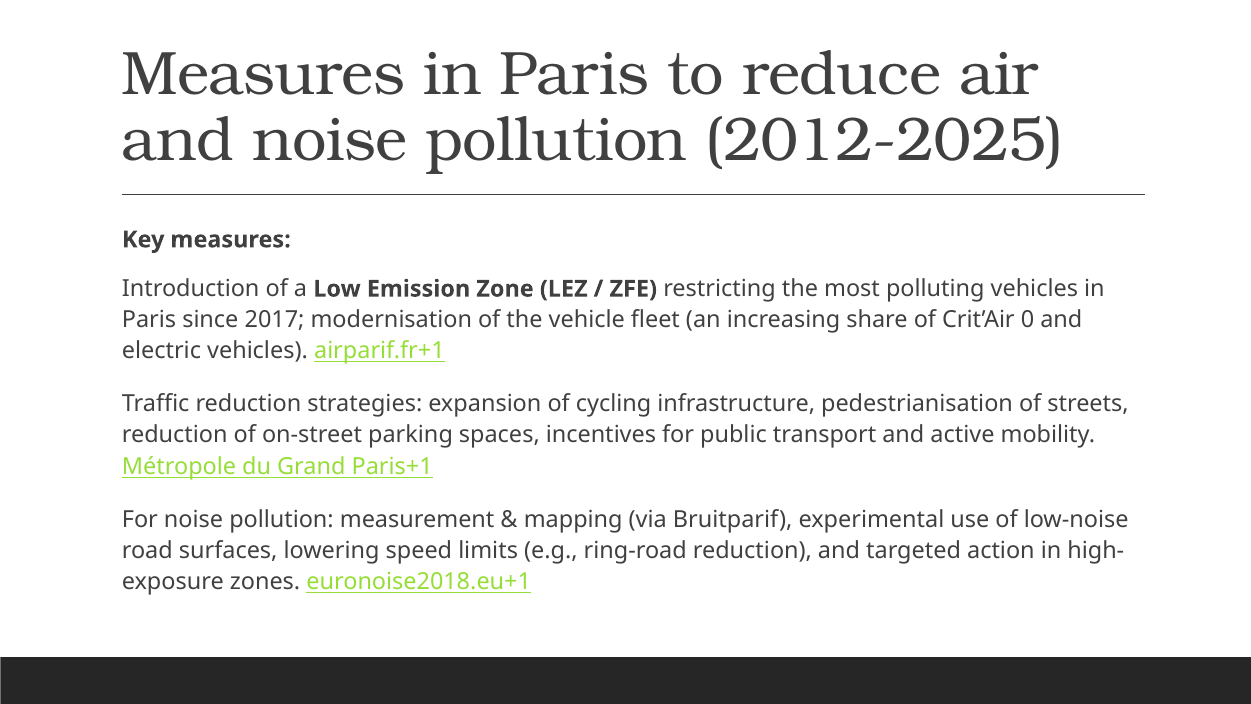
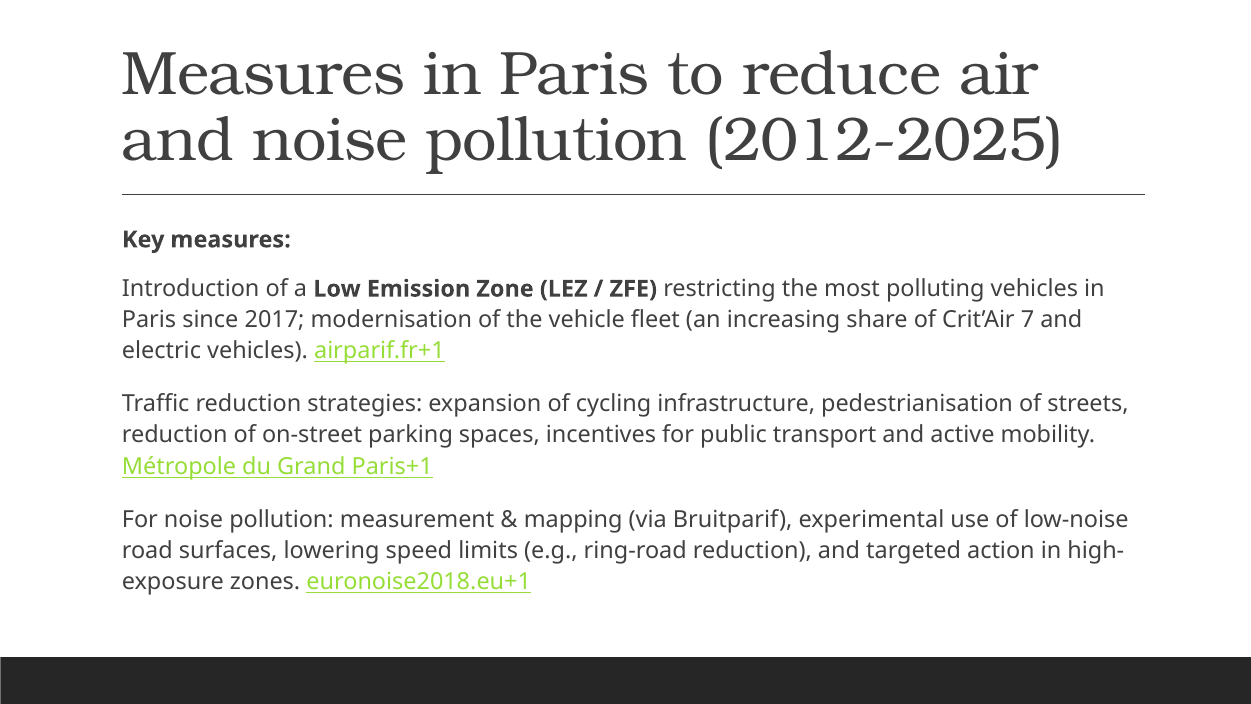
0: 0 -> 7
